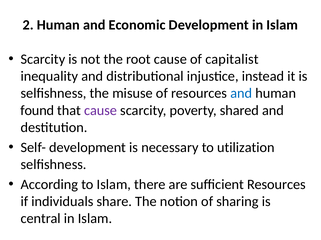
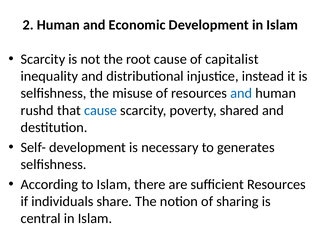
found: found -> rushd
cause at (100, 111) colour: purple -> blue
utilization: utilization -> generates
